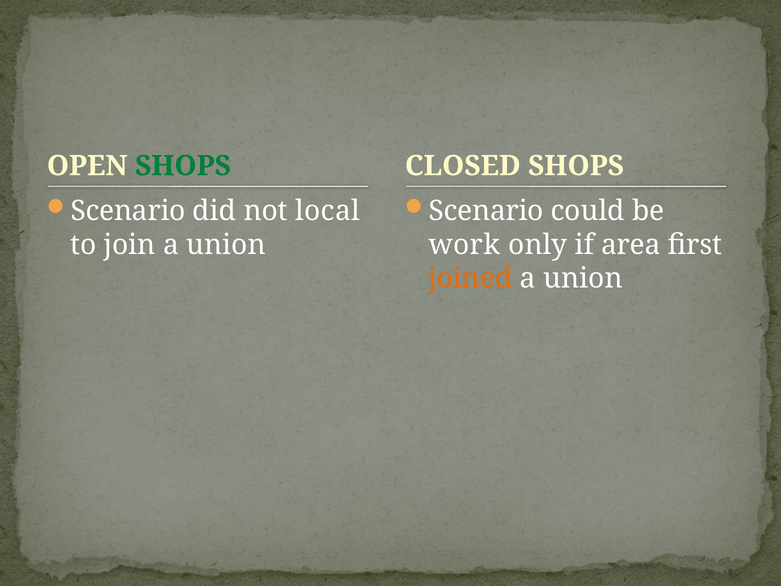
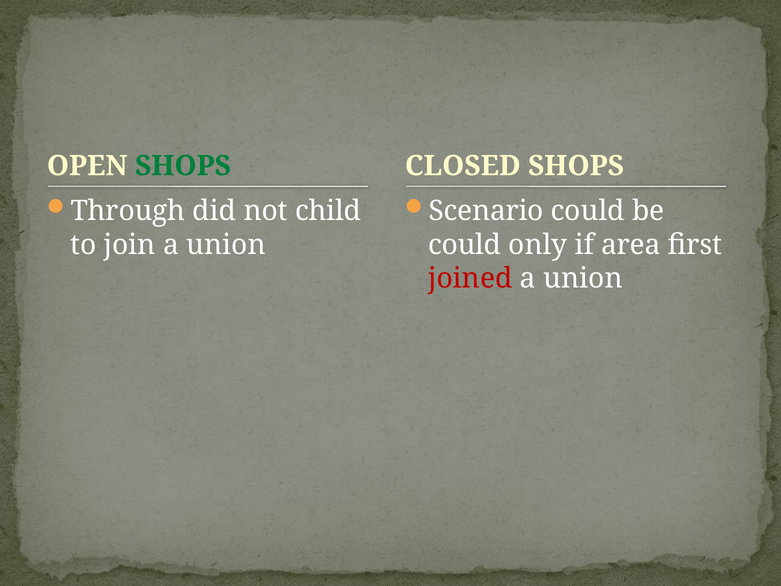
Scenario at (128, 211): Scenario -> Through
local: local -> child
work at (464, 245): work -> could
joined colour: orange -> red
